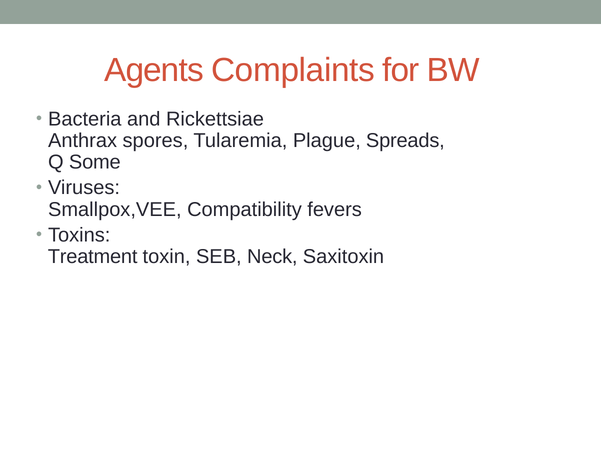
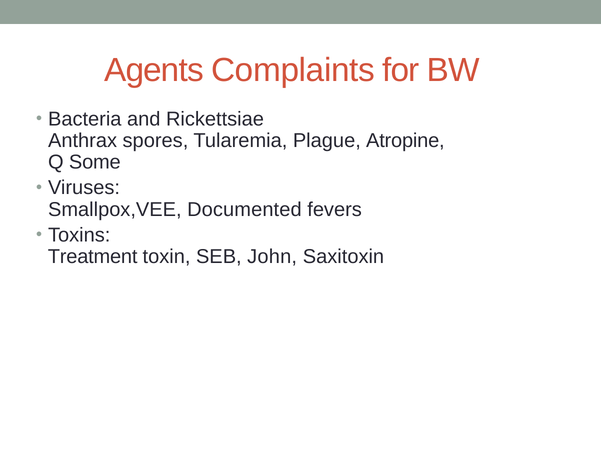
Spreads: Spreads -> Atropine
Compatibility: Compatibility -> Documented
Neck: Neck -> John
